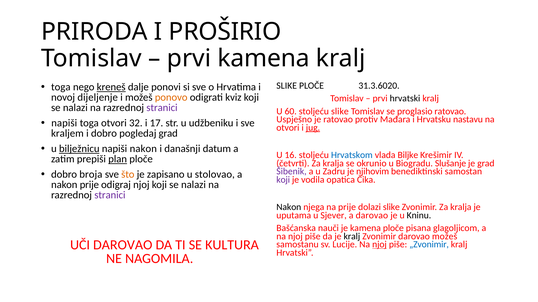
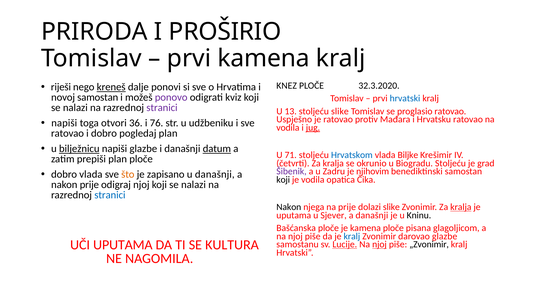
toga at (61, 87): toga -> riješi
SLIKE at (287, 86): SLIKE -> KNEZ
31.3.6020: 31.3.6020 -> 32.3.2020
novoj dijeljenje: dijeljenje -> samostan
ponovo colour: orange -> purple
hrvatski at (405, 99) colour: black -> blue
60: 60 -> 13
Hrvatsku nastavu: nastavu -> ratovao
32: 32 -> 36
17: 17 -> 76
otvori at (288, 128): otvori -> vodila
kraljem at (67, 134): kraljem -> ratovao
pogledaj grad: grad -> plan
napiši nakon: nakon -> glazbe
datum underline: none -> present
16: 16 -> 71
plan at (118, 159) underline: present -> none
Biogradu Slušanje: Slušanje -> Stoljeću
dobro broja: broja -> vlada
u stolovao: stolovao -> današnji
koji at (283, 180) colour: purple -> black
stranici at (110, 196) colour: purple -> blue
kralja at (461, 208) underline: none -> present
a darovao: darovao -> današnji
Bašćanska nauči: nauči -> ploče
kralj at (352, 237) colour: black -> blue
darovao možeš: možeš -> glazbe
UČI DAROVAO: DAROVAO -> UPUTAMA
Lucije underline: none -> present
„Zvonimir colour: blue -> black
